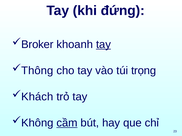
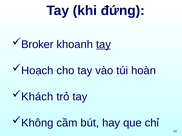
Thông: Thông -> Hoạch
trọng: trọng -> hoàn
cầm underline: present -> none
